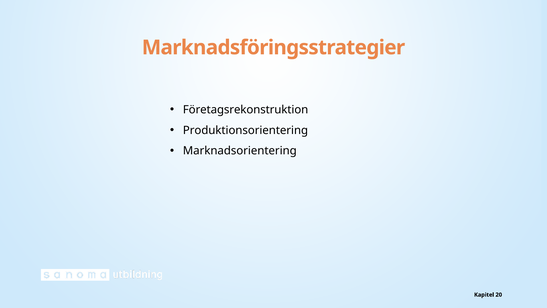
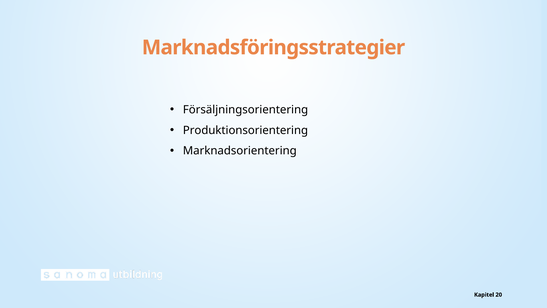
Företagsrekonstruktion: Företagsrekonstruktion -> Försäljningsorientering
